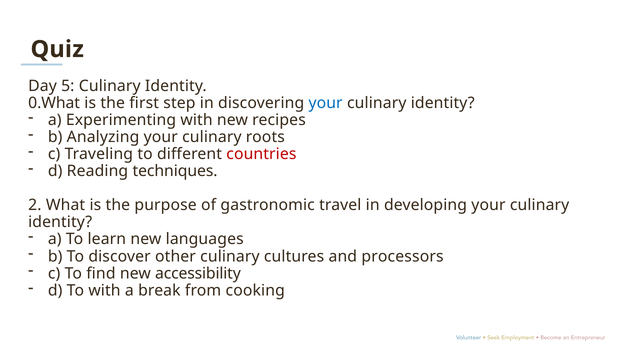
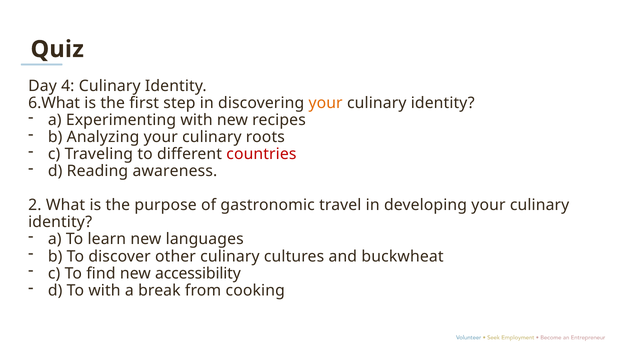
5: 5 -> 4
0.What: 0.What -> 6.What
your at (326, 103) colour: blue -> orange
techniques: techniques -> awareness
processors: processors -> buckwheat
